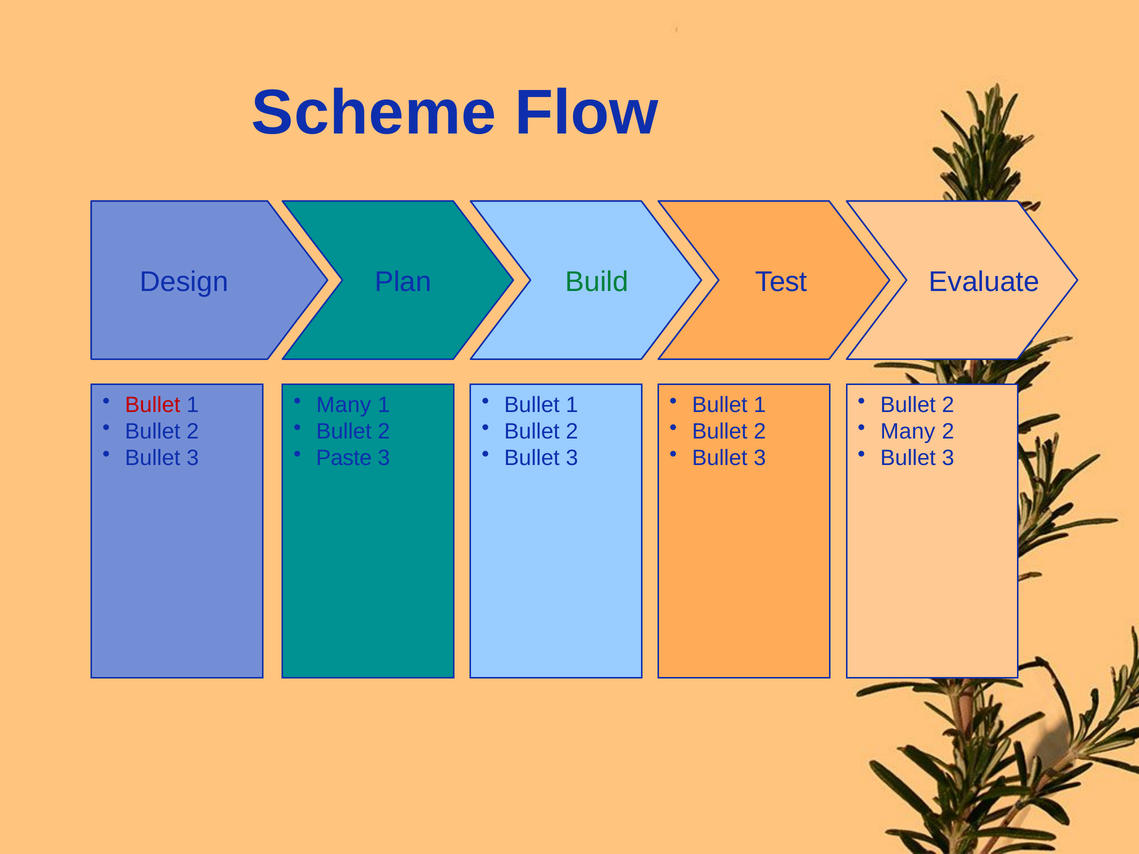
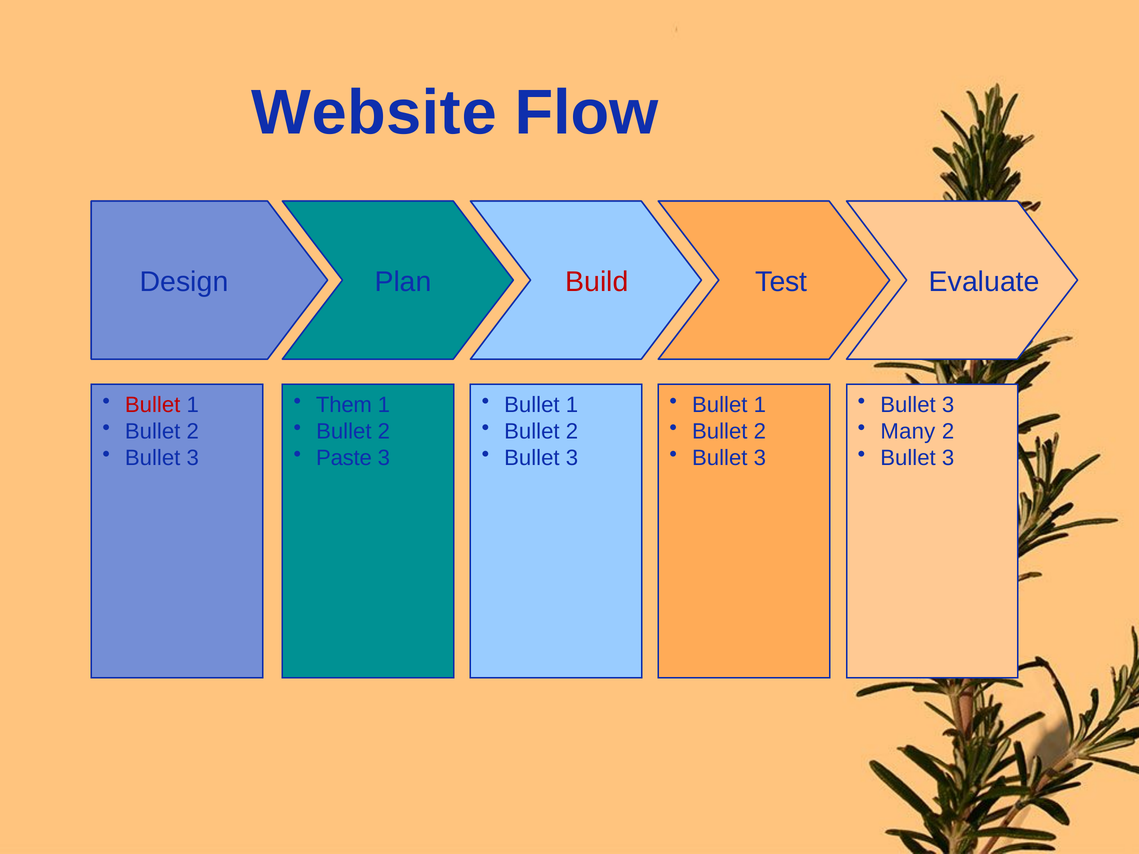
Scheme: Scheme -> Website
Build colour: green -> red
Many at (344, 405): Many -> Them
2 at (948, 405): 2 -> 3
